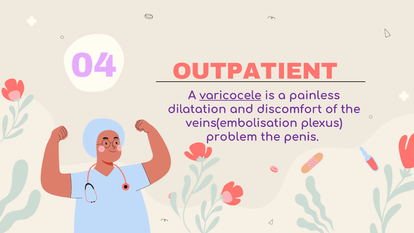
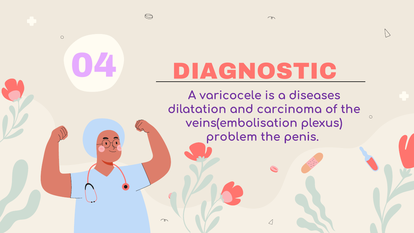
OUTPATIENT: OUTPATIENT -> DIAGNOSTIC
varicocele underline: present -> none
painless: painless -> diseases
discomfort: discomfort -> carcinoma
